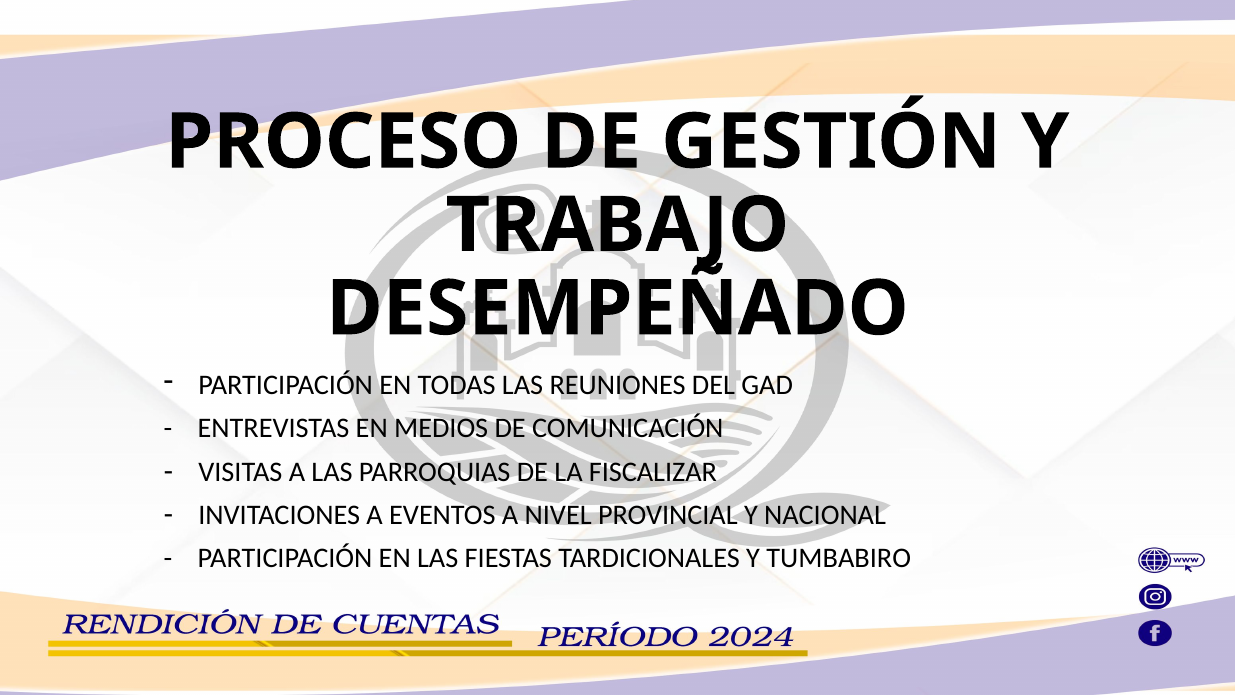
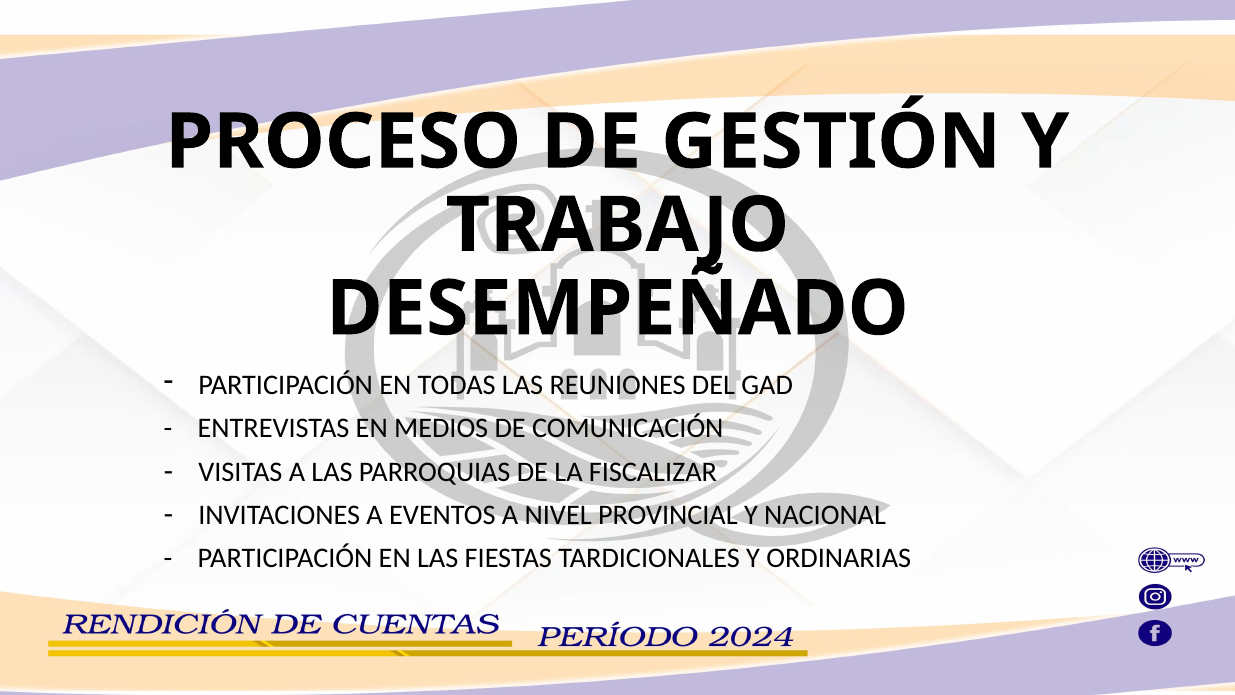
TUMBABIRO: TUMBABIRO -> ORDINARIAS
